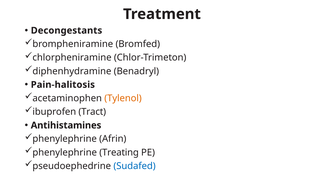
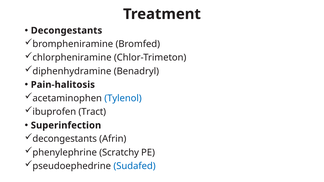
Tylenol colour: orange -> blue
Antihistamines: Antihistamines -> Superinfection
phenylephrine at (65, 139): phenylephrine -> decongestants
Treating: Treating -> Scratchy
